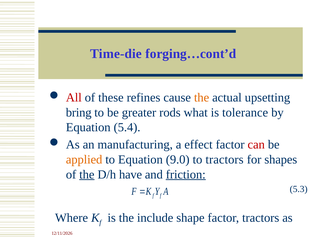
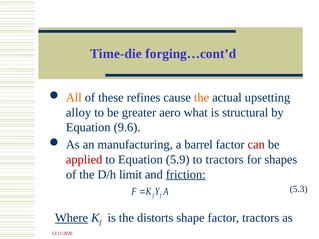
All colour: red -> orange
bring: bring -> alloy
rods: rods -> aero
tolerance: tolerance -> structural
5.4: 5.4 -> 9.6
effect: effect -> barrel
applied colour: orange -> red
9.0: 9.0 -> 5.9
the at (87, 175) underline: present -> none
have: have -> limit
Where underline: none -> present
include: include -> distorts
